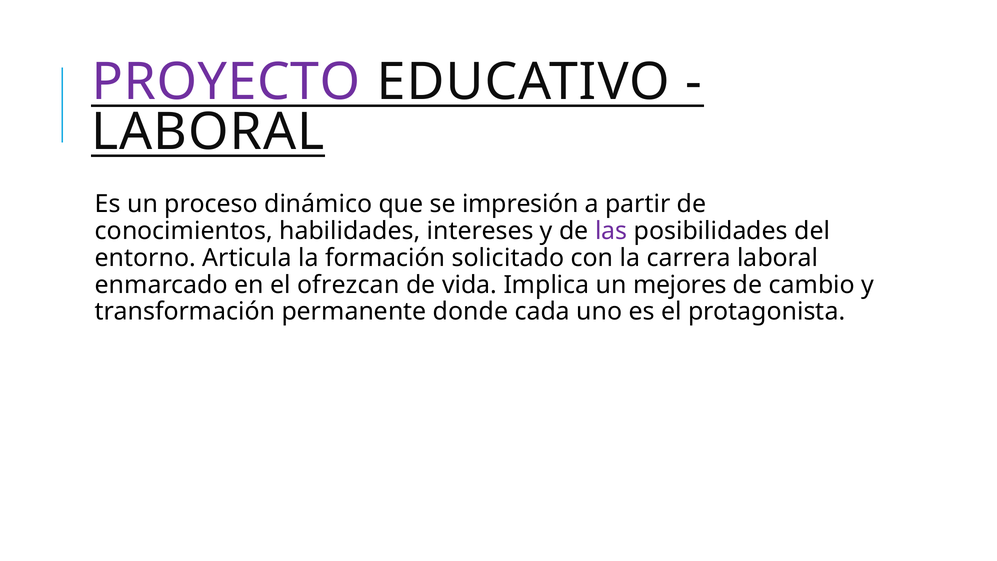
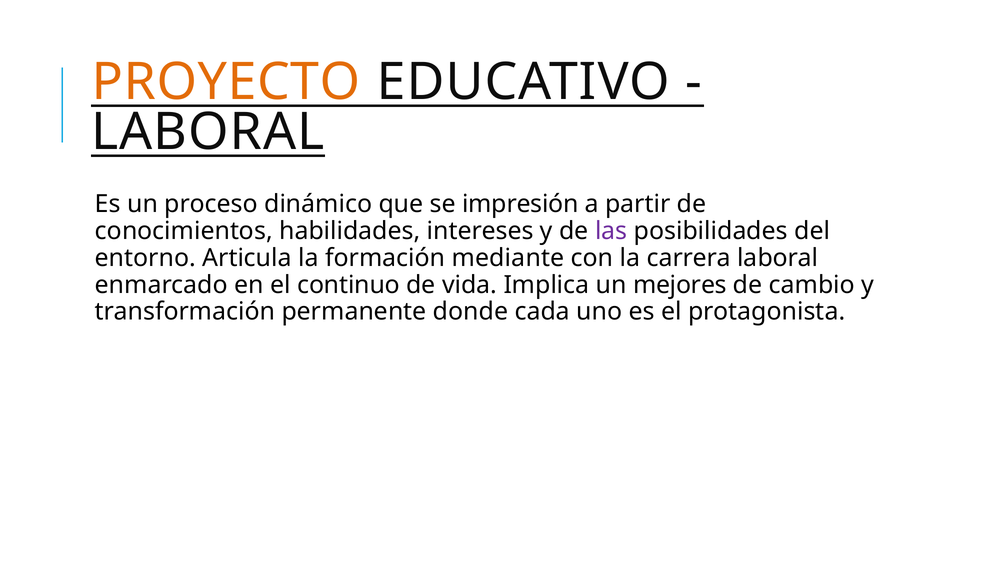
PROYECTO colour: purple -> orange
solicitado: solicitado -> mediante
ofrezcan: ofrezcan -> continuo
